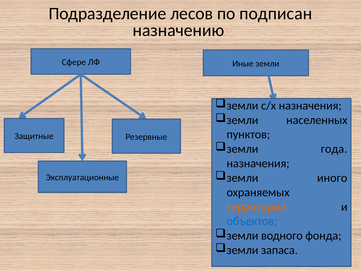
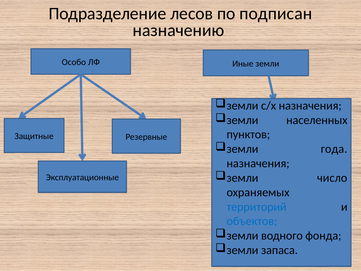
Сфере: Сфере -> Особо
иного: иного -> число
территорий colour: orange -> blue
